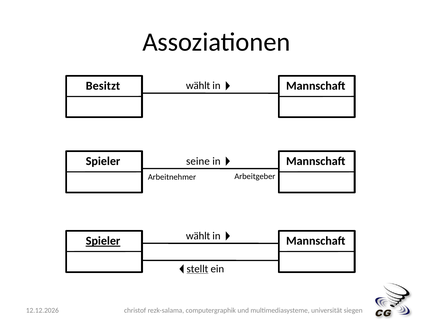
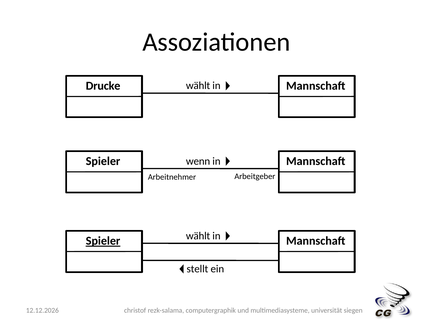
Besitzt: Besitzt -> Drucke
seine: seine -> wenn
stellt underline: present -> none
